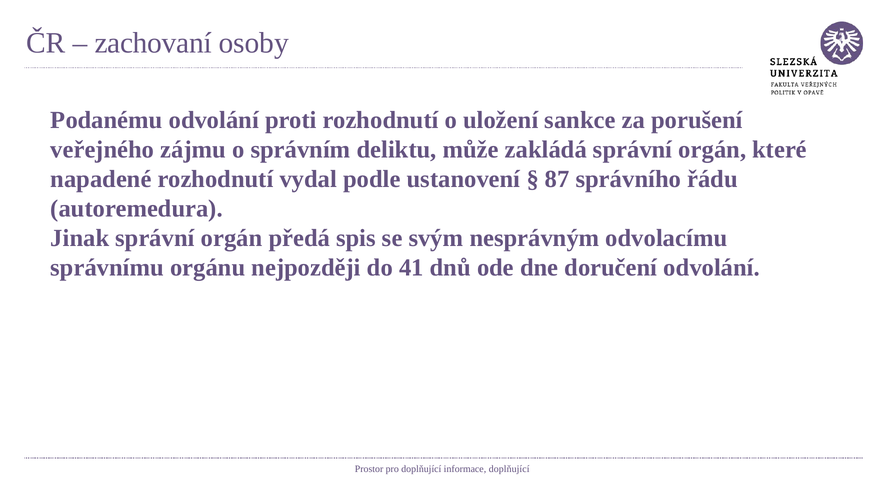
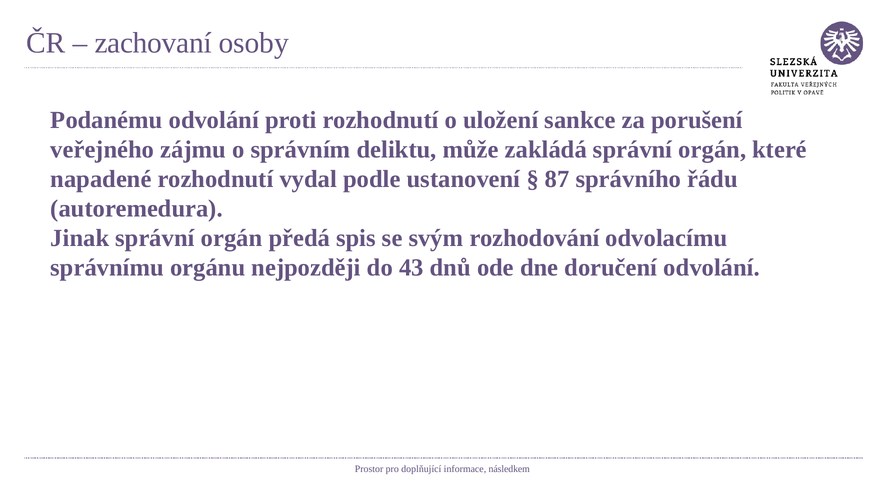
nesprávným: nesprávným -> rozhodování
41: 41 -> 43
informace doplňující: doplňující -> následkem
